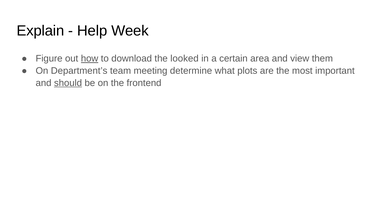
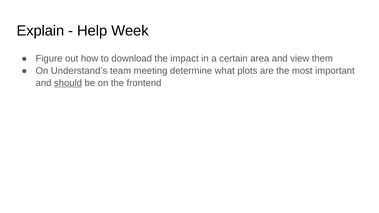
how underline: present -> none
looked: looked -> impact
Department’s: Department’s -> Understand’s
